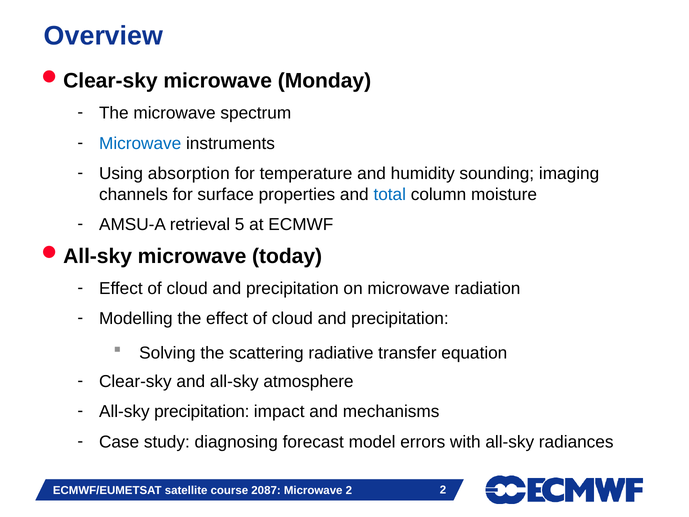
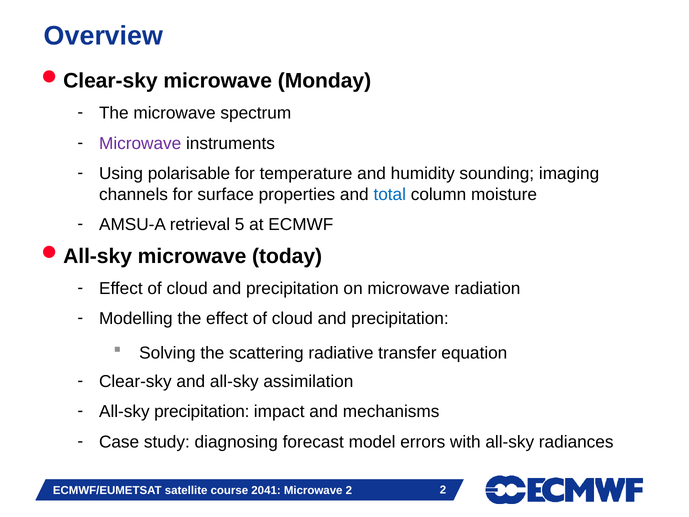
Microwave at (140, 143) colour: blue -> purple
absorption: absorption -> polarisable
atmosphere: atmosphere -> assimilation
2087: 2087 -> 2041
